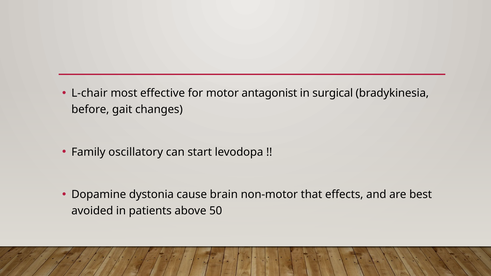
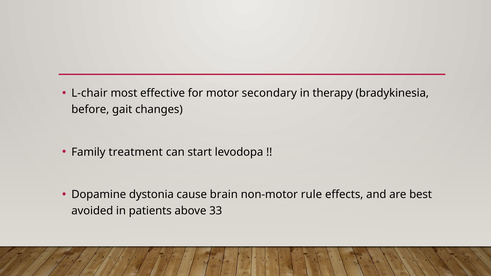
antagonist: antagonist -> secondary
surgical: surgical -> therapy
oscillatory: oscillatory -> treatment
that: that -> rule
50: 50 -> 33
